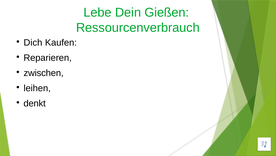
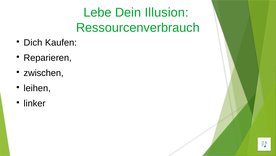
Gießen: Gießen -> Illusion
denkt: denkt -> linker
